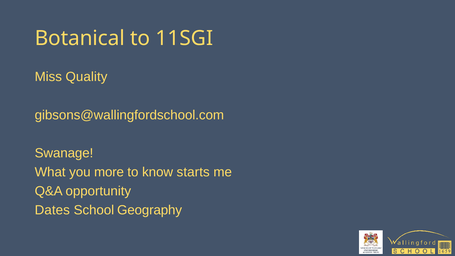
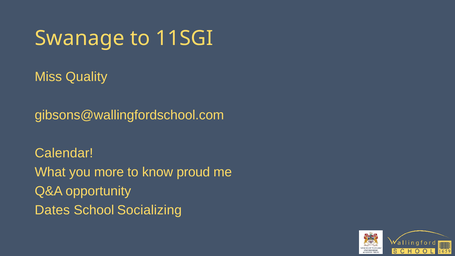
Botanical: Botanical -> Swanage
Swanage: Swanage -> Calendar
starts: starts -> proud
Geography: Geography -> Socializing
